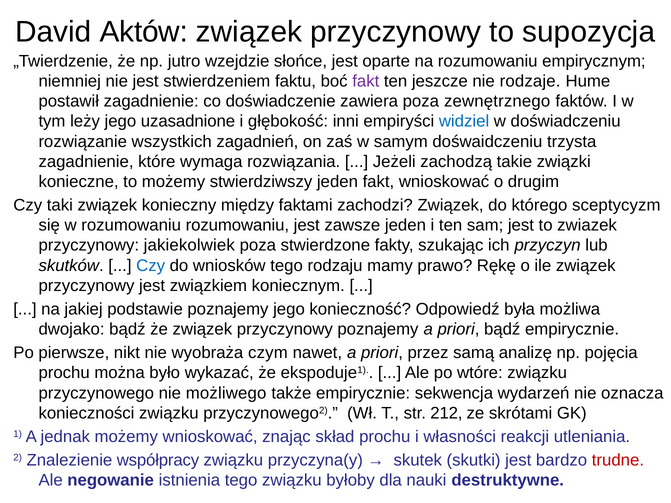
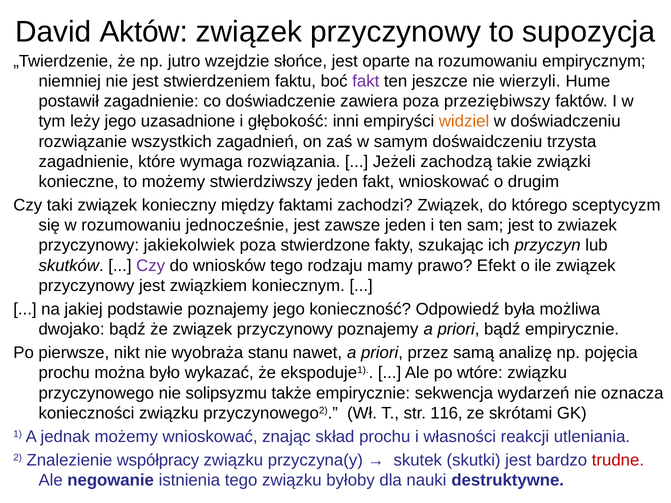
rodzaje: rodzaje -> wierzyli
zewnętrznego: zewnętrznego -> przeziębiwszy
widziel colour: blue -> orange
rozumowaniu rozumowaniu: rozumowaniu -> jednocześnie
Czy at (151, 266) colour: blue -> purple
Rękę: Rękę -> Efekt
czym: czym -> stanu
możliwego: możliwego -> solipsyzmu
212: 212 -> 116
